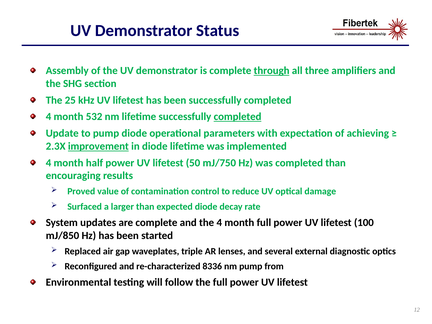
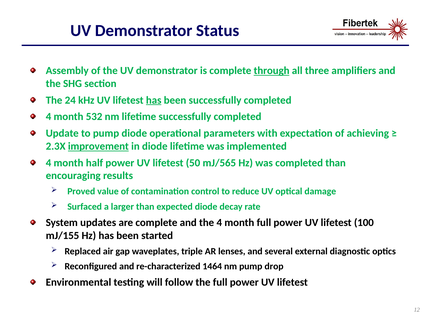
25: 25 -> 24
has at (154, 100) underline: none -> present
completed at (238, 117) underline: present -> none
mJ/750: mJ/750 -> mJ/565
mJ/850: mJ/850 -> mJ/155
8336: 8336 -> 1464
from: from -> drop
